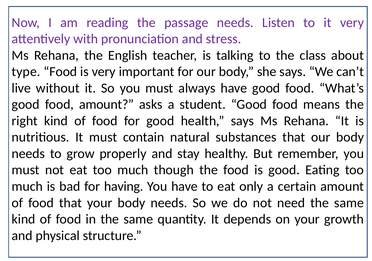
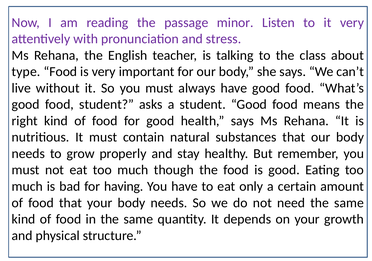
passage needs: needs -> minor
food amount: amount -> student
